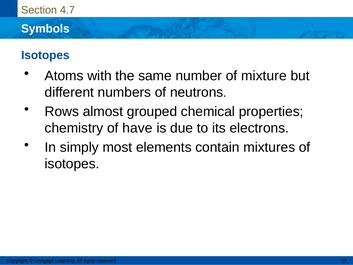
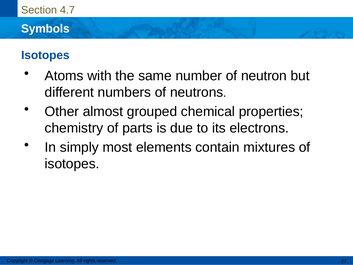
mixture: mixture -> neutron
Rows: Rows -> Other
have: have -> parts
